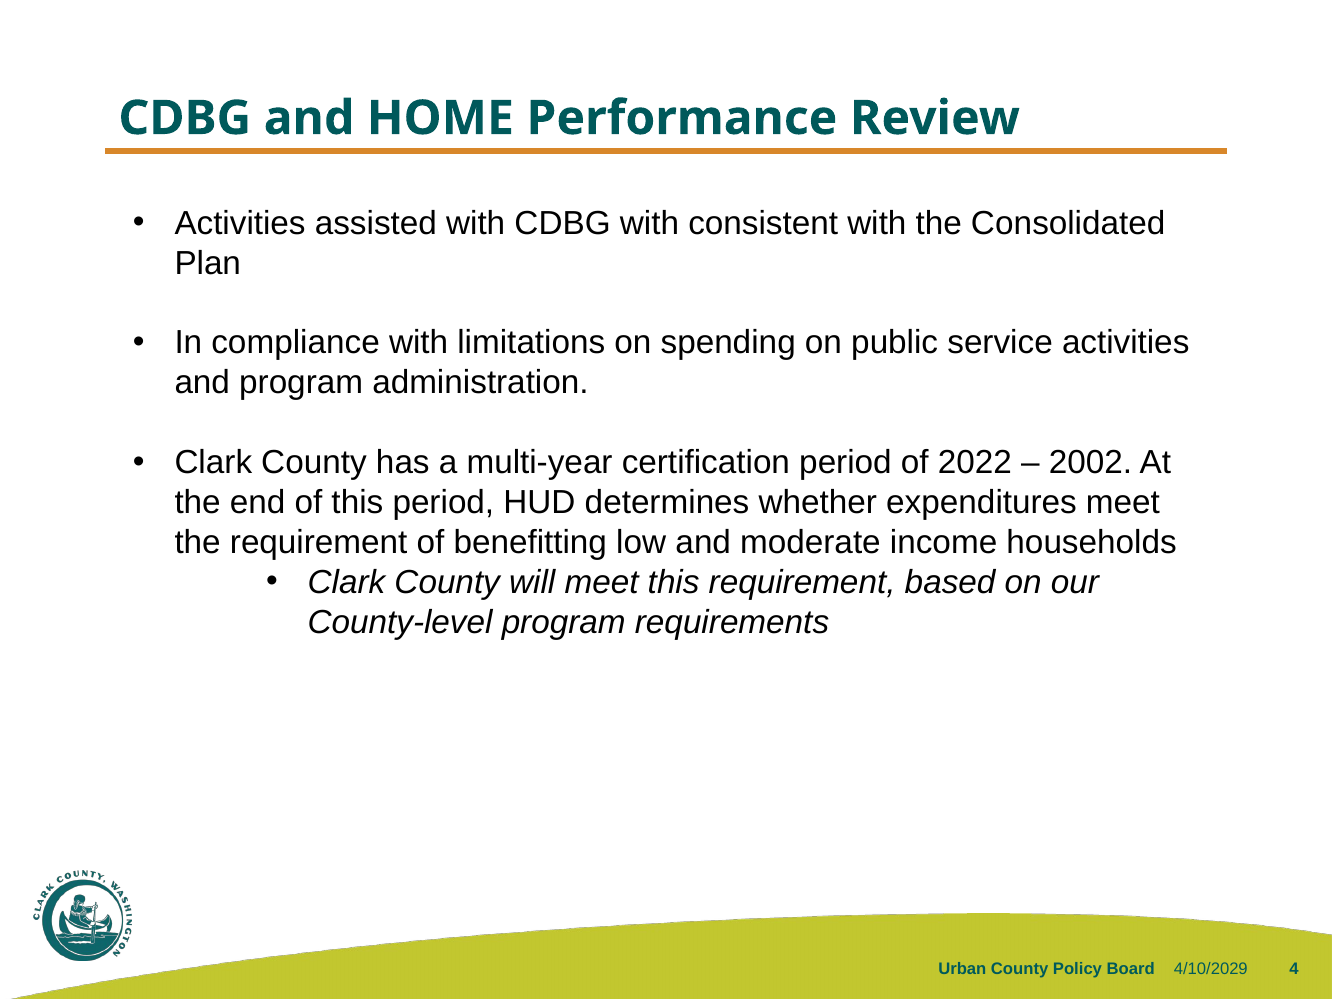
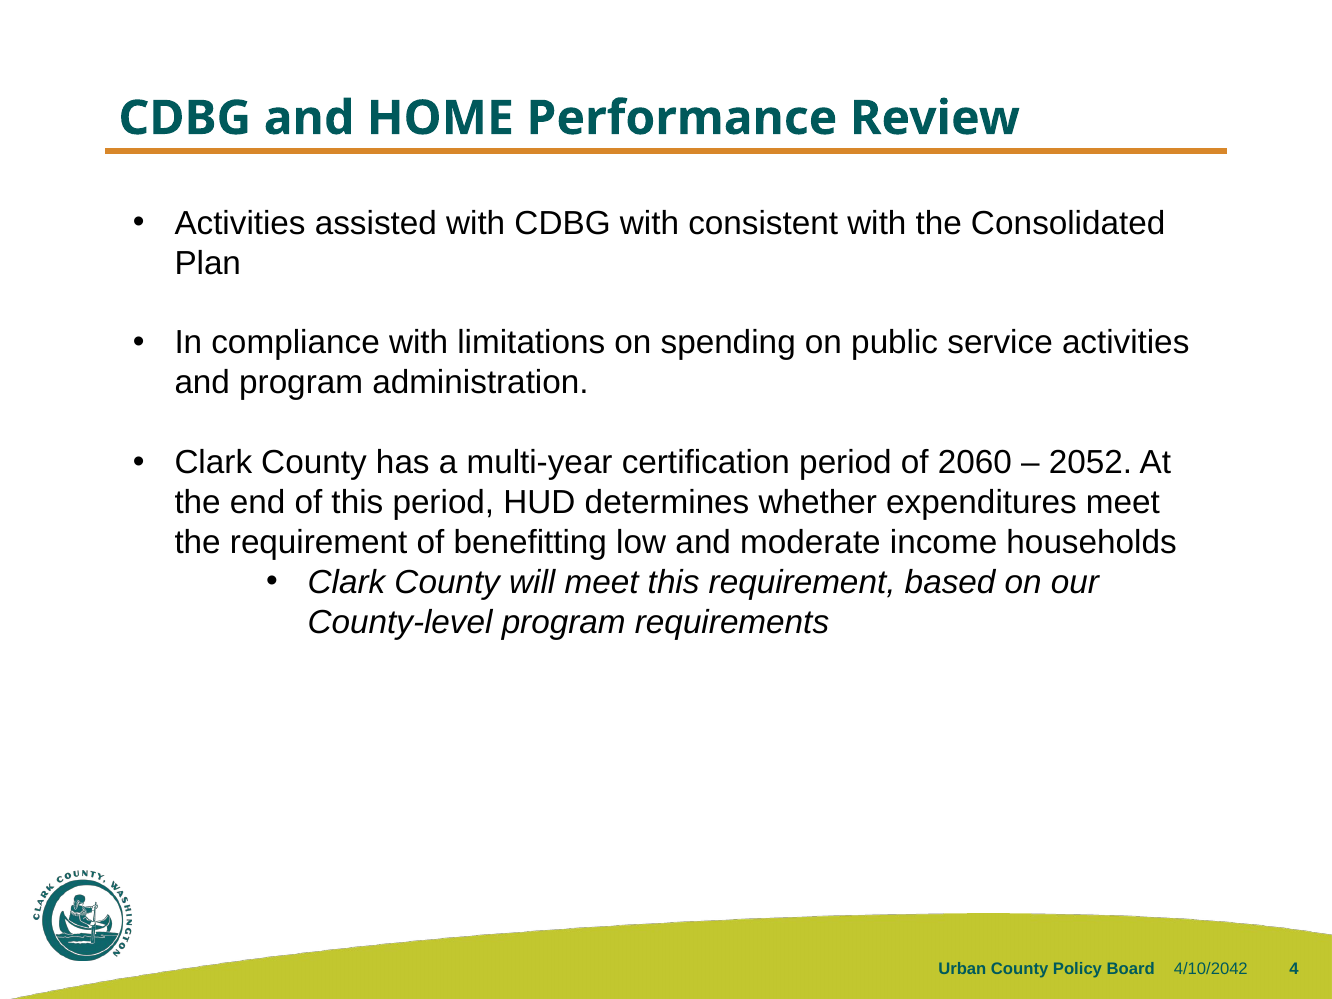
2022: 2022 -> 2060
2002: 2002 -> 2052
4/10/2029: 4/10/2029 -> 4/10/2042
